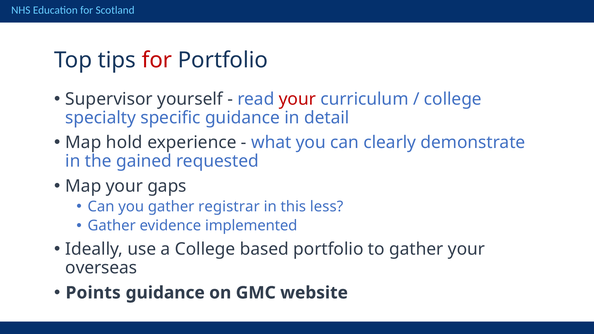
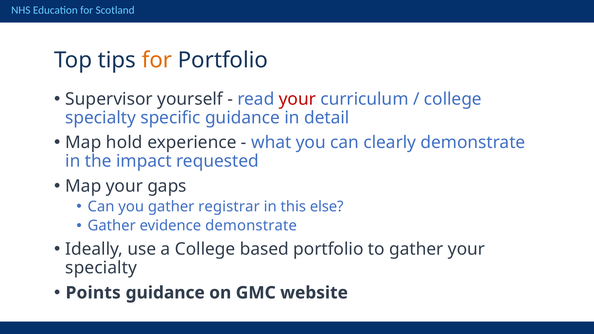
for at (157, 60) colour: red -> orange
gained: gained -> impact
less: less -> else
evidence implemented: implemented -> demonstrate
overseas at (101, 268): overseas -> specialty
